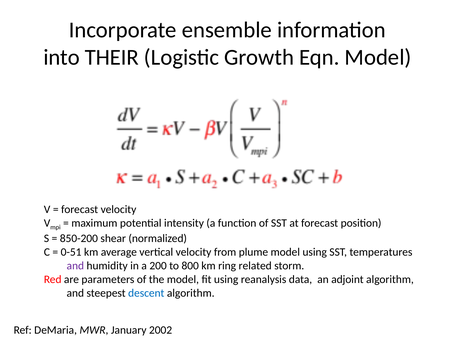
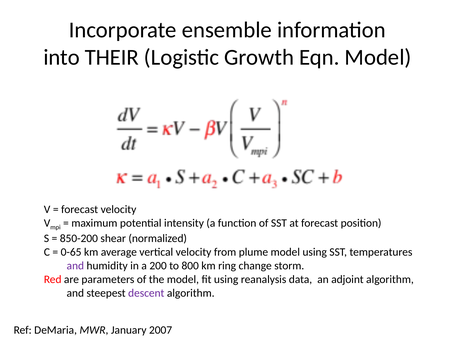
0-51: 0-51 -> 0-65
related: related -> change
descent colour: blue -> purple
2002: 2002 -> 2007
